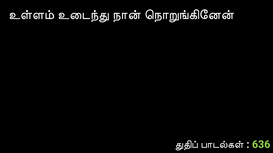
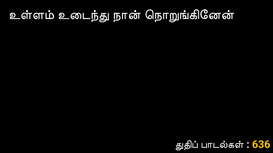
636 colour: light green -> yellow
